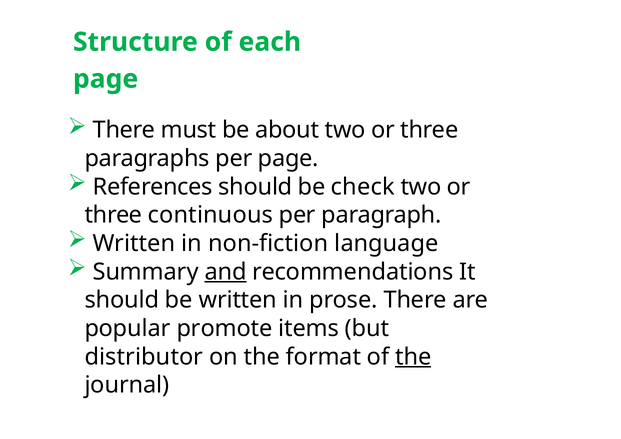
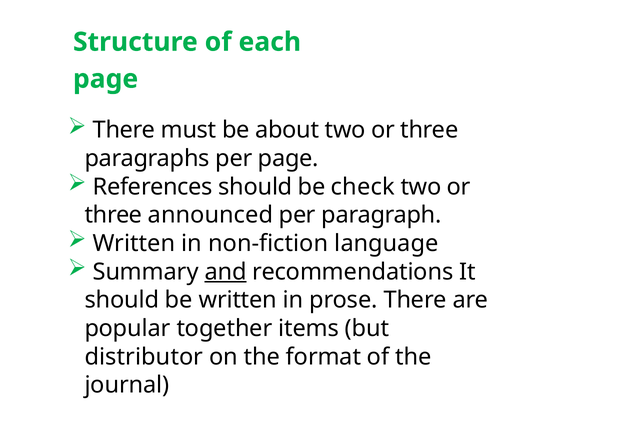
continuous: continuous -> announced
promote: promote -> together
the at (413, 357) underline: present -> none
